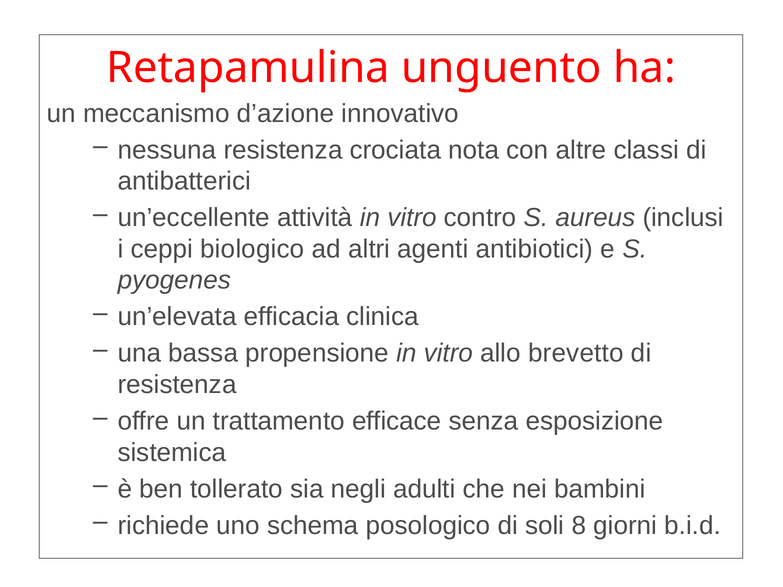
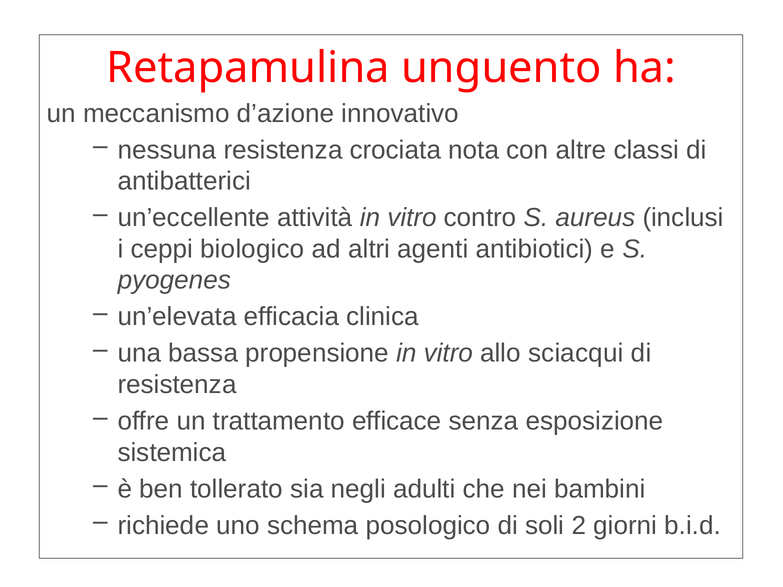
brevetto: brevetto -> sciacqui
8: 8 -> 2
